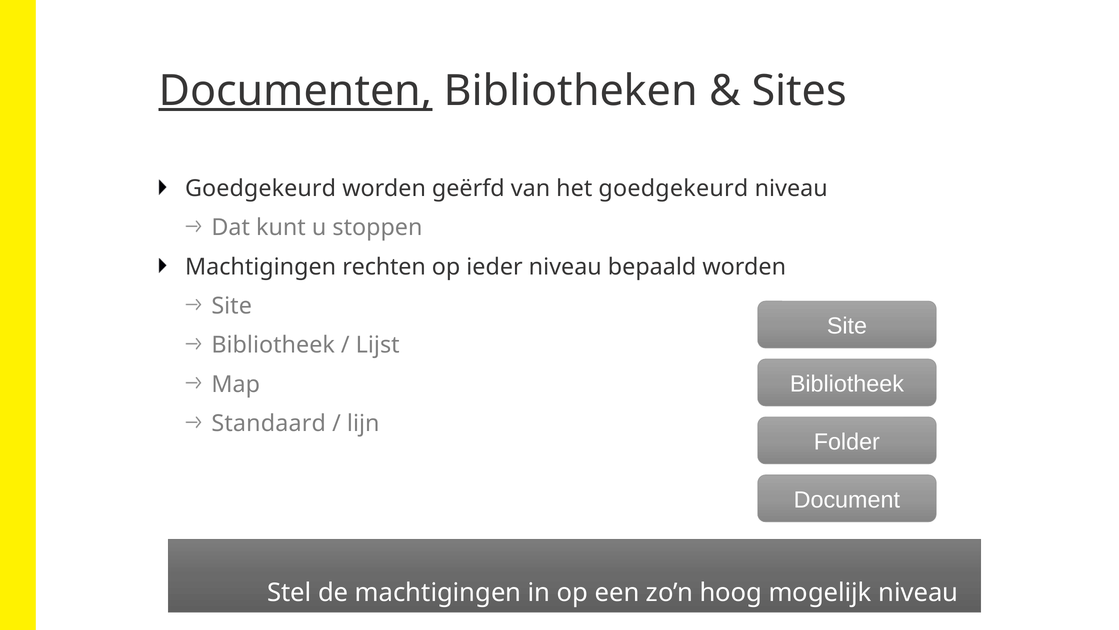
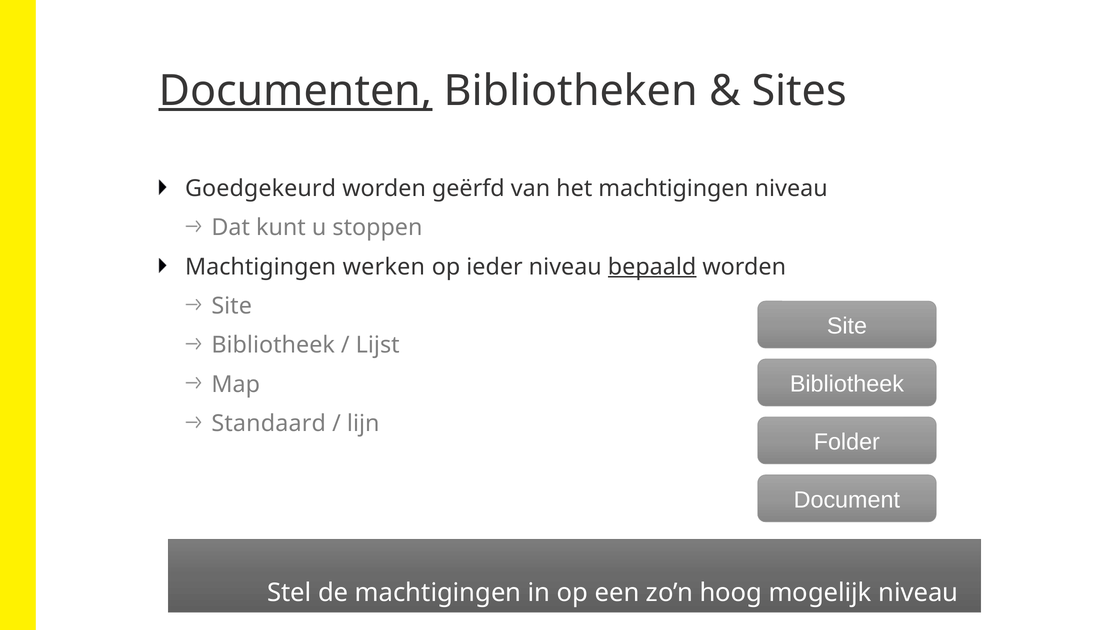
het goedgekeurd: goedgekeurd -> machtigingen
rechten: rechten -> werken
bepaald underline: none -> present
